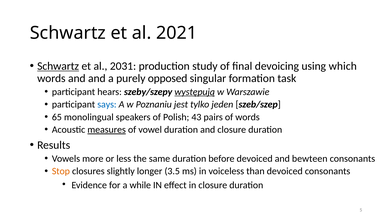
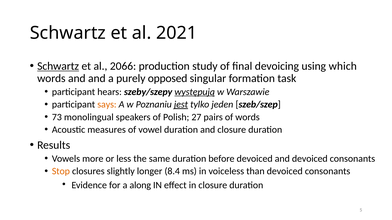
2031: 2031 -> 2066
says colour: blue -> orange
jest underline: none -> present
65: 65 -> 73
43: 43 -> 27
measures underline: present -> none
and bewteen: bewteen -> devoiced
3.5: 3.5 -> 8.4
while: while -> along
